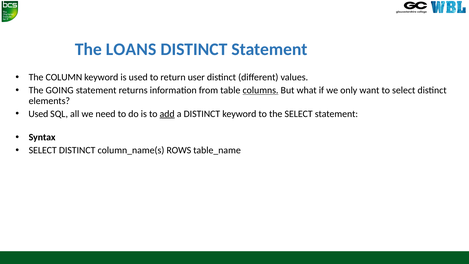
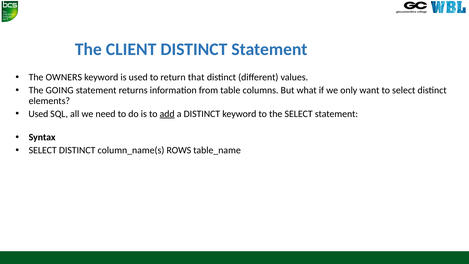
LOANS: LOANS -> CLIENT
COLUMN: COLUMN -> OWNERS
user: user -> that
columns underline: present -> none
